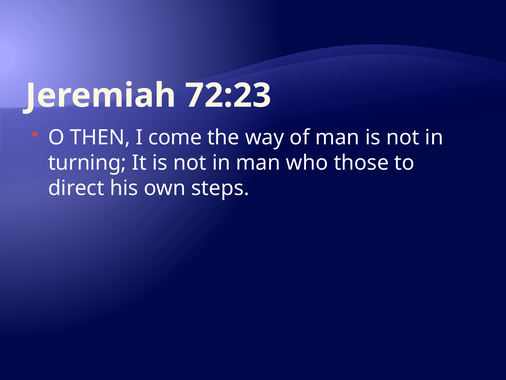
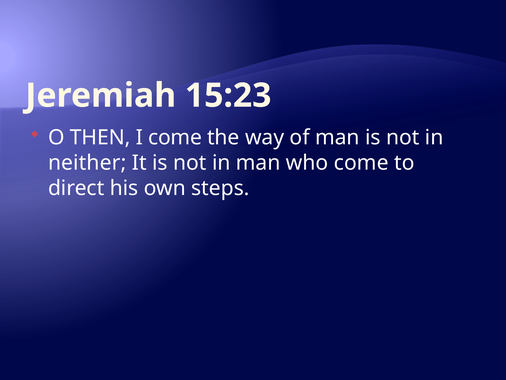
72:23: 72:23 -> 15:23
turning: turning -> neither
who those: those -> come
